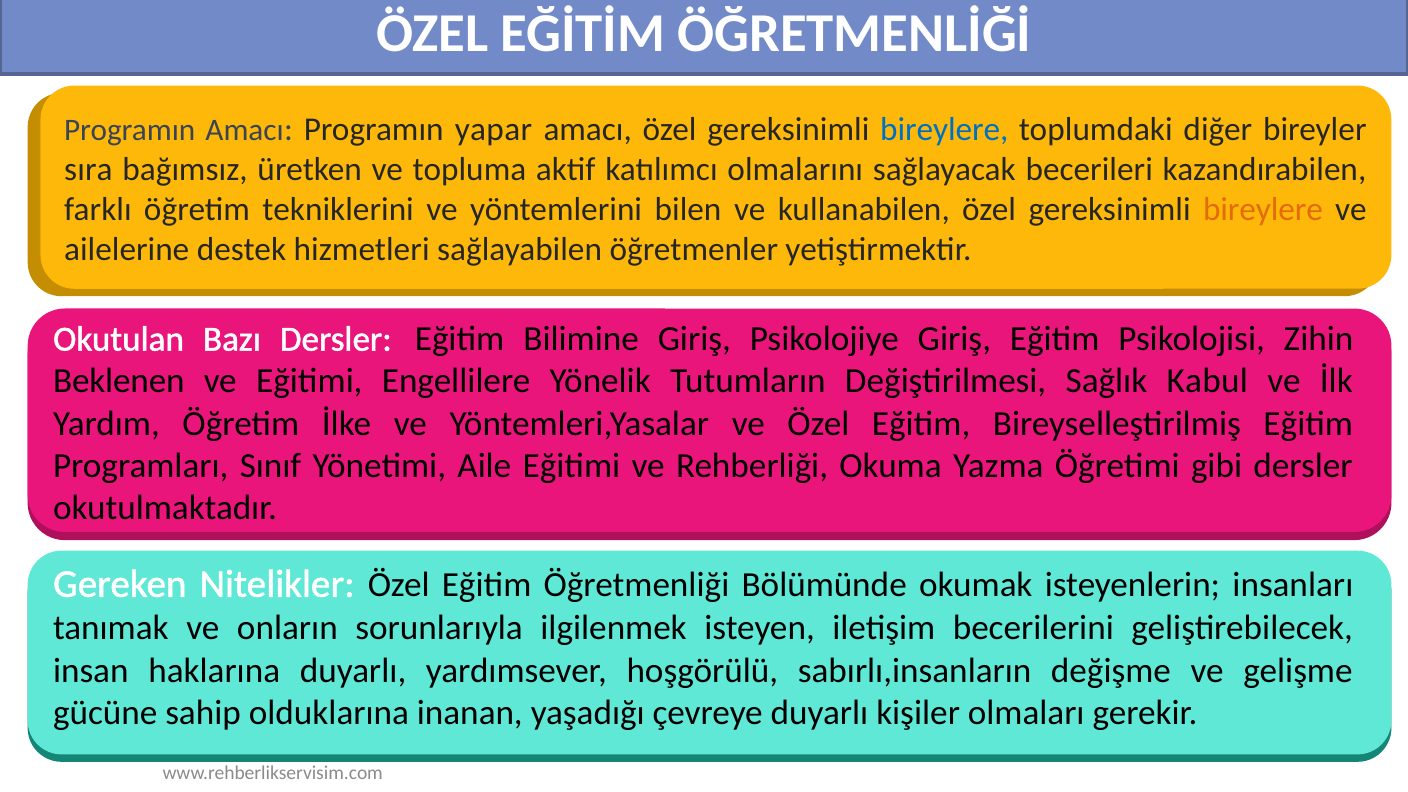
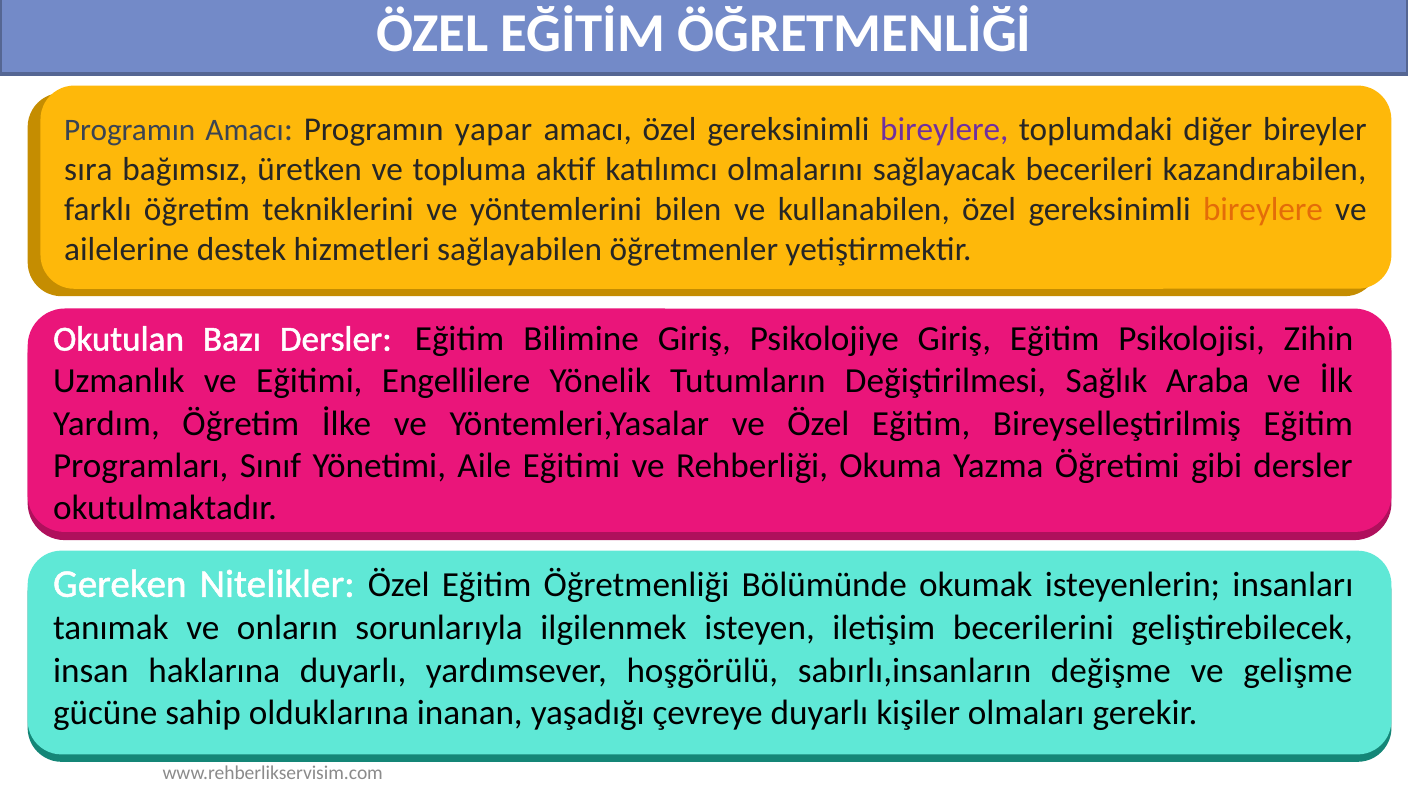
bireylere at (944, 130) colour: blue -> purple
Beklenen: Beklenen -> Uzmanlık
Kabul: Kabul -> Araba
